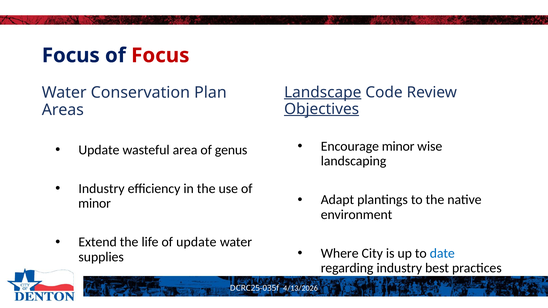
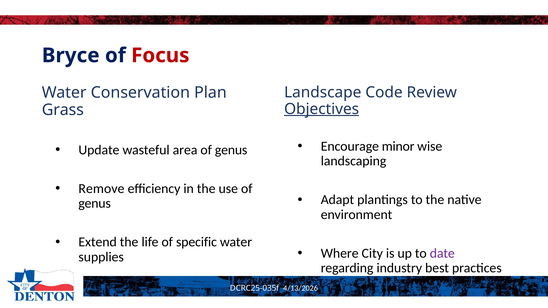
Focus at (71, 55): Focus -> Bryce
Landscape underline: present -> none
Areas: Areas -> Grass
Industry at (102, 189): Industry -> Remove
minor at (95, 203): minor -> genus
of update: update -> specific
date colour: blue -> purple
